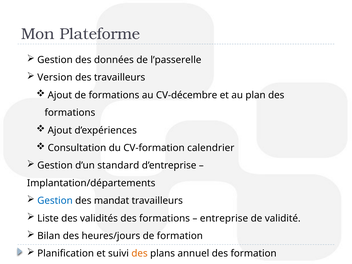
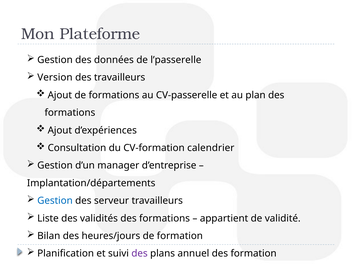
CV-décembre: CV-décembre -> CV-passerelle
standard: standard -> manager
des mandat: mandat -> serveur
entreprise: entreprise -> appartient
des at (140, 253) colour: orange -> purple
